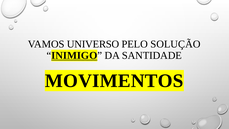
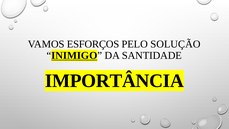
UNIVERSO: UNIVERSO -> ESFORÇOS
MOVIMENTOS: MOVIMENTOS -> IMPORTÂNCIA
